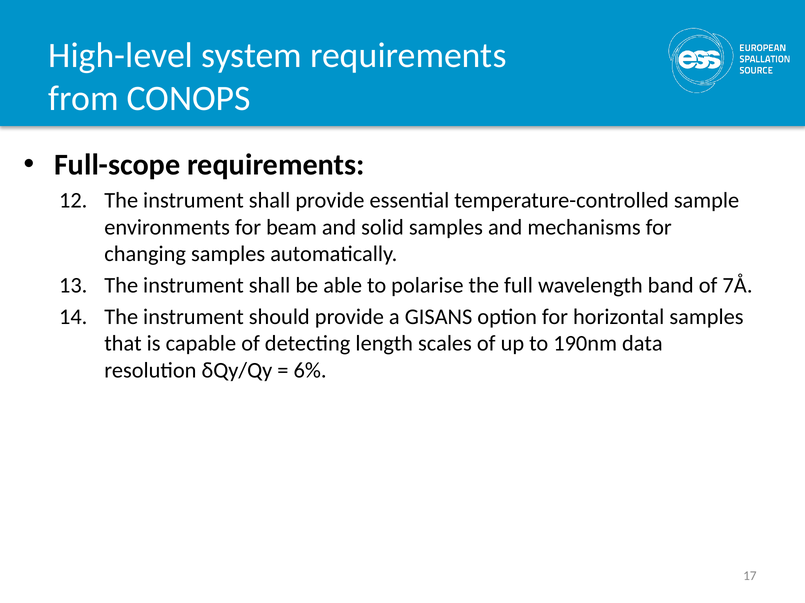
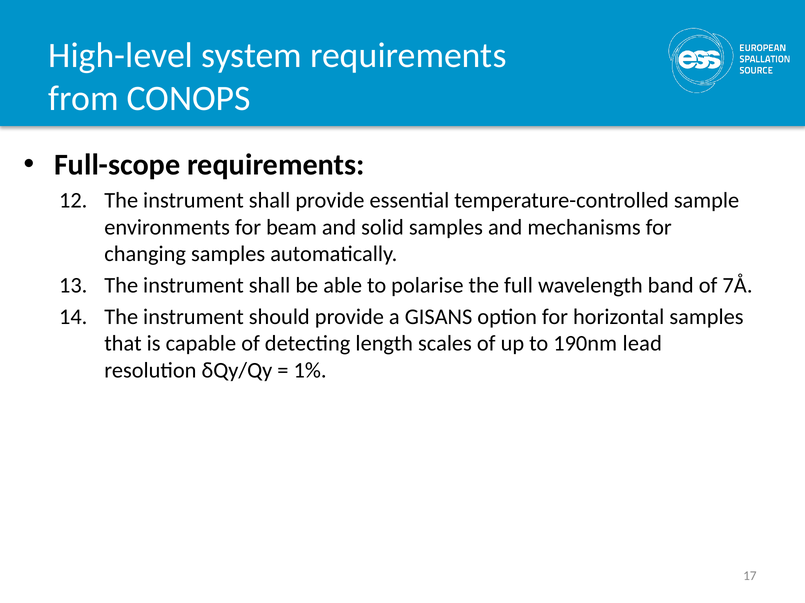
data: data -> lead
6%: 6% -> 1%
